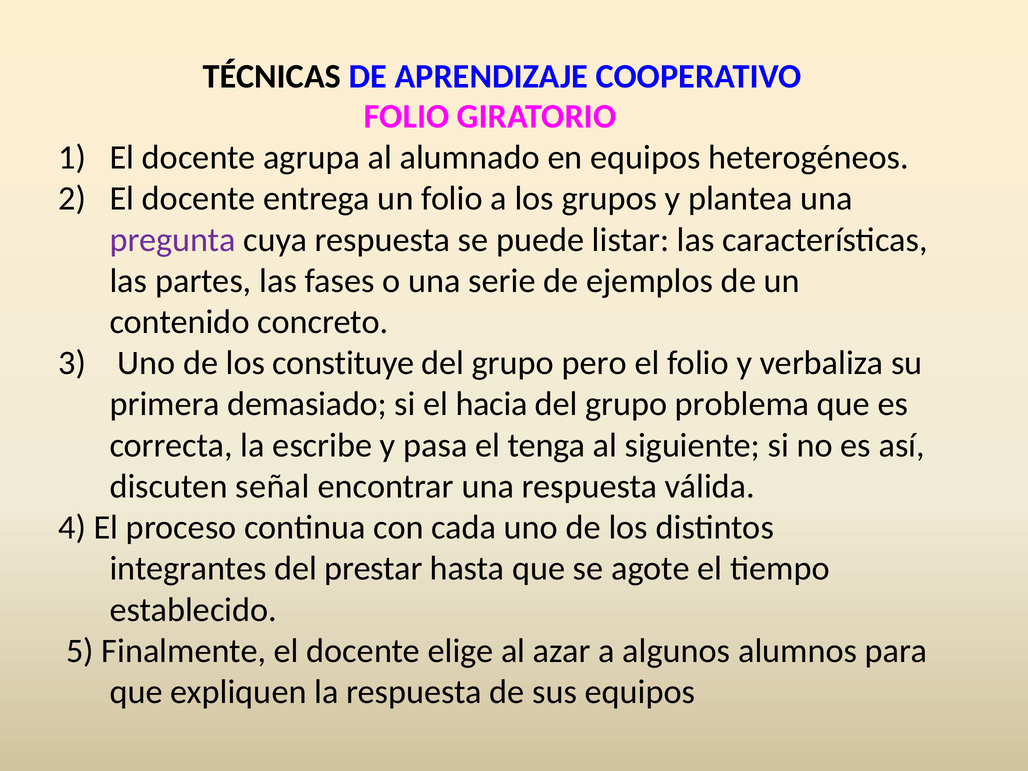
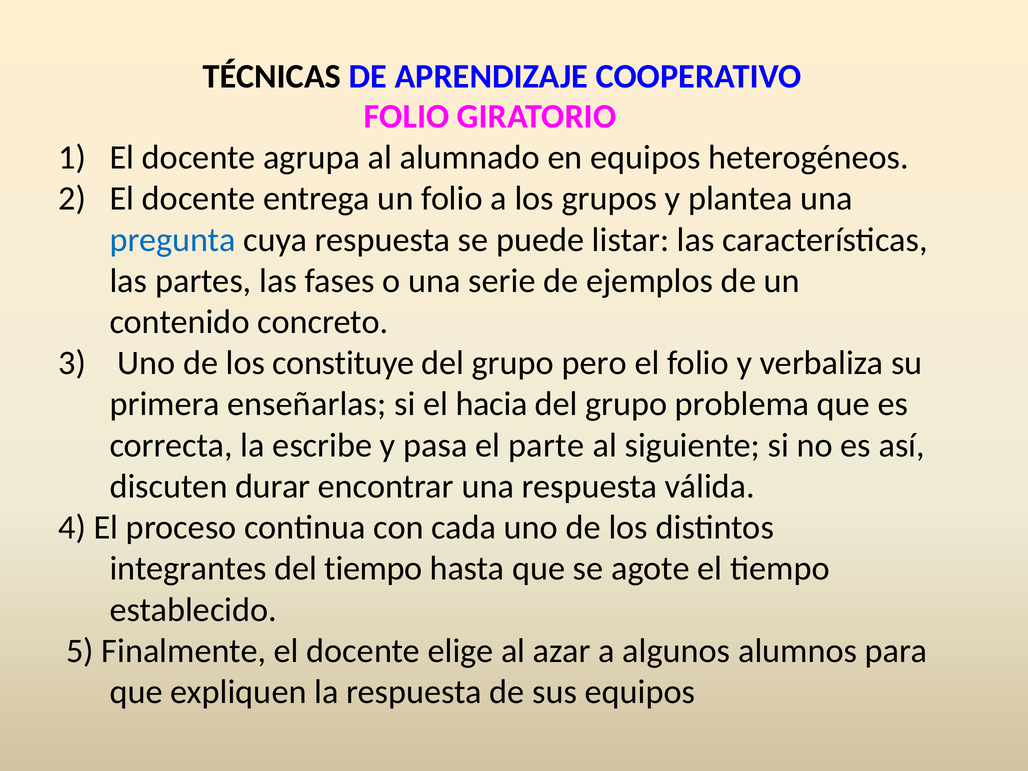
pregunta colour: purple -> blue
demasiado: demasiado -> enseñarlas
tenga: tenga -> parte
señal: señal -> durar
del prestar: prestar -> tiempo
